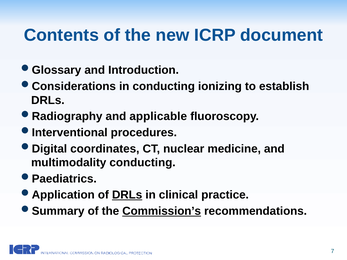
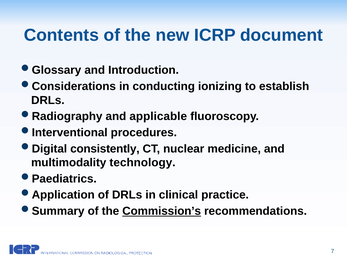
coordinates: coordinates -> consistently
multimodality conducting: conducting -> technology
DRLs at (127, 195) underline: present -> none
